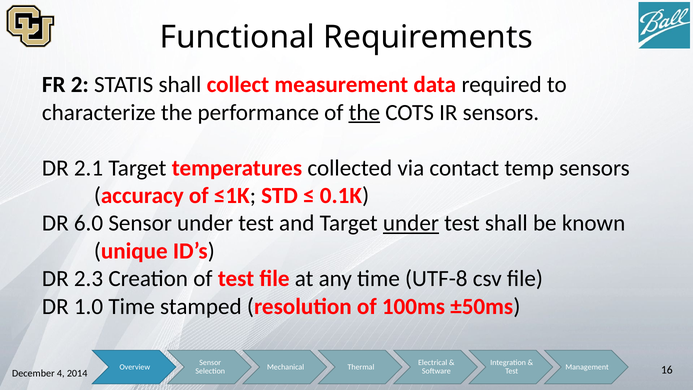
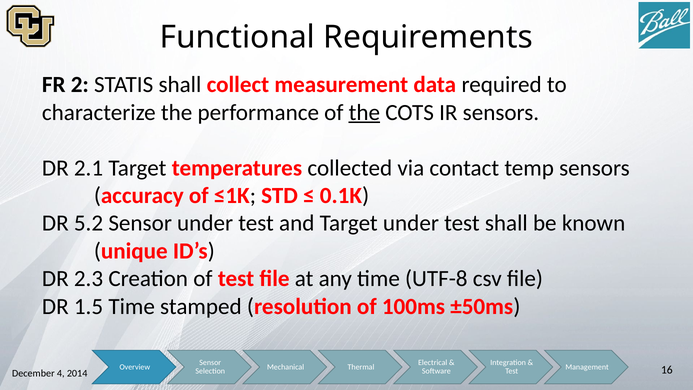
6.0: 6.0 -> 5.2
under at (411, 223) underline: present -> none
1.0: 1.0 -> 1.5
